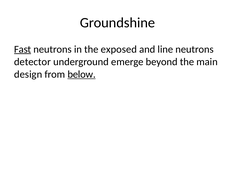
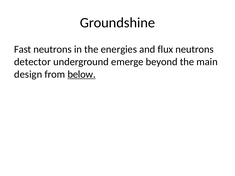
Fast underline: present -> none
exposed: exposed -> energies
line: line -> flux
